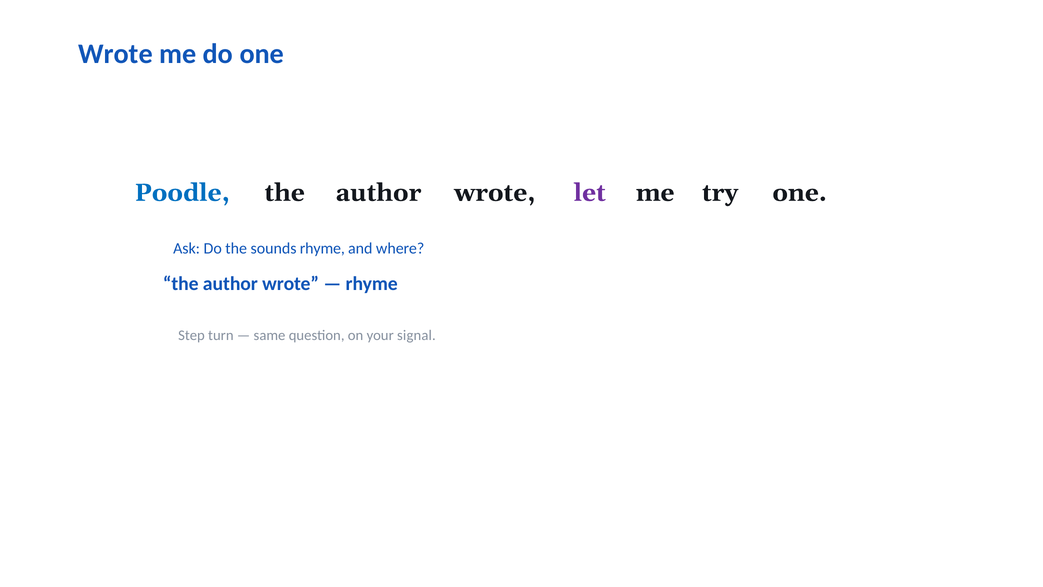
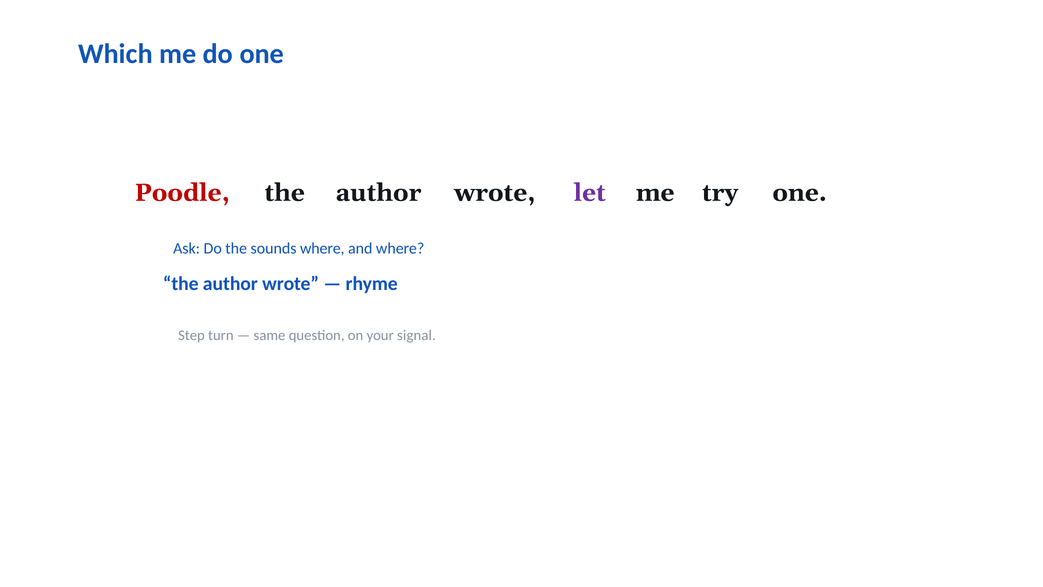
Wrote at (115, 54): Wrote -> Which
Poodle colour: blue -> red
sounds rhyme: rhyme -> where
